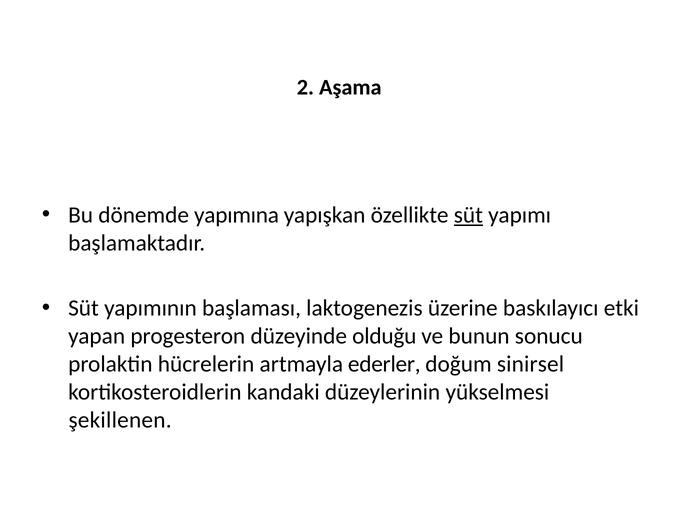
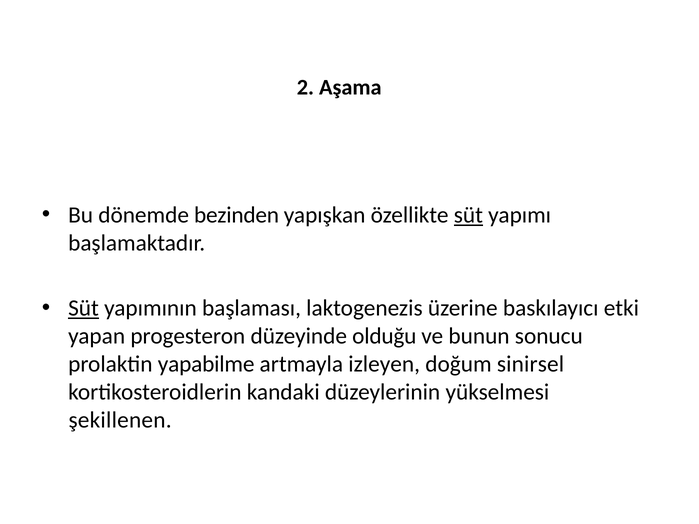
yapımına: yapımına -> bezinden
Süt at (83, 308) underline: none -> present
hücrelerin: hücrelerin -> yapabilme
ederler: ederler -> izleyen
